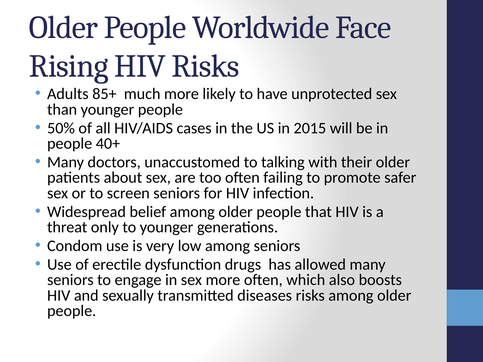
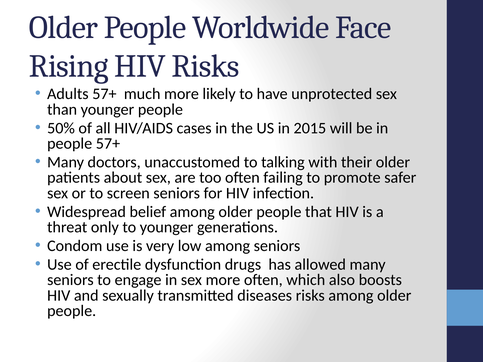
Adults 85+: 85+ -> 57+
people 40+: 40+ -> 57+
